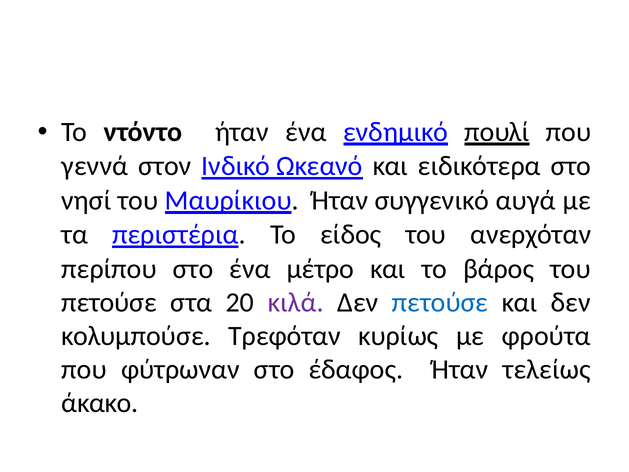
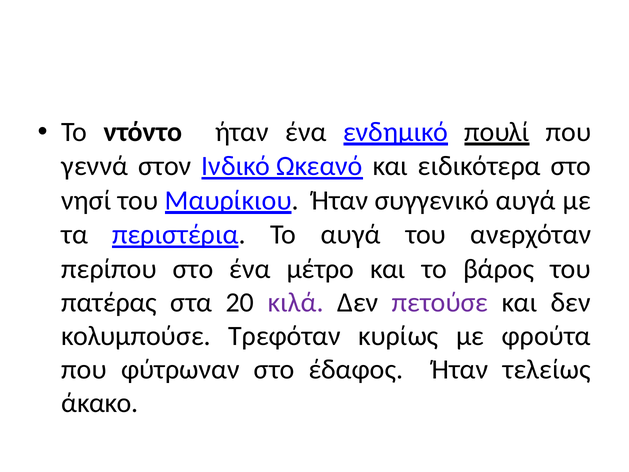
Το είδος: είδος -> αυγά
πετούσε at (109, 302): πετούσε -> πατέρας
πετούσε at (440, 302) colour: blue -> purple
